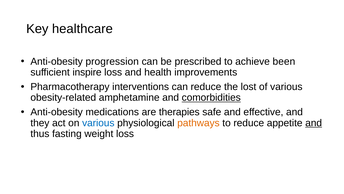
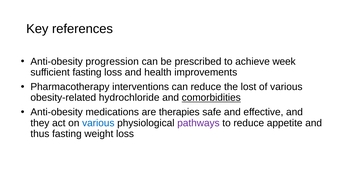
healthcare: healthcare -> references
been: been -> week
sufficient inspire: inspire -> fasting
amphetamine: amphetamine -> hydrochloride
pathways colour: orange -> purple
and at (314, 123) underline: present -> none
